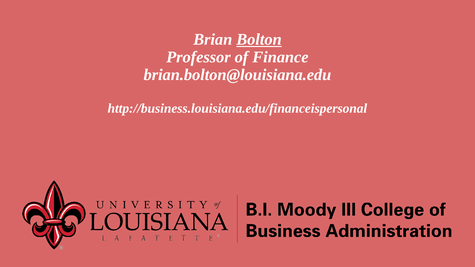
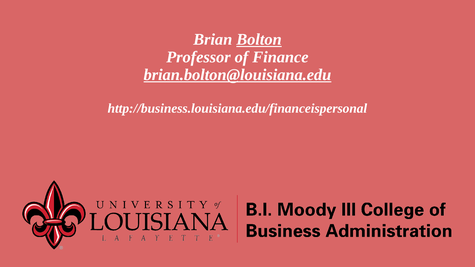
brian.bolton@louisiana.edu underline: none -> present
